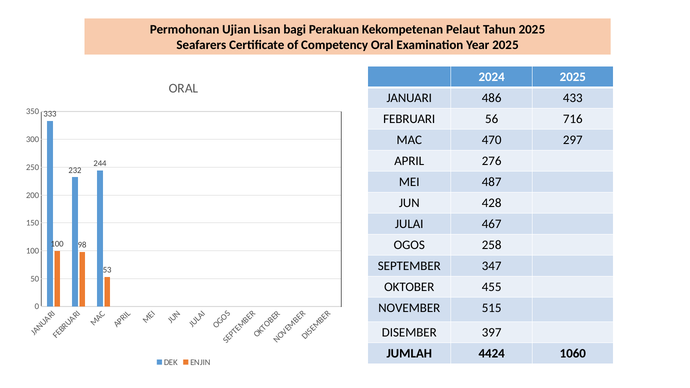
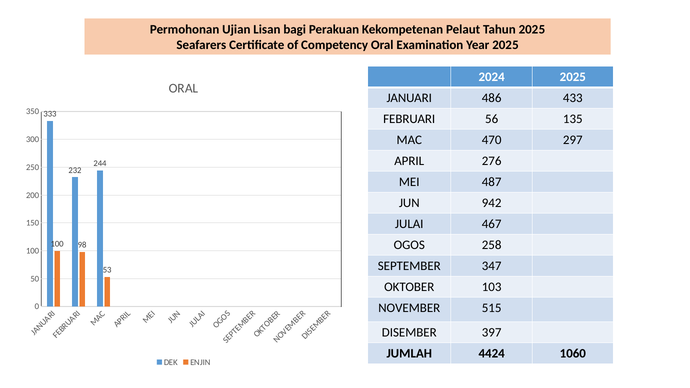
716: 716 -> 135
428: 428 -> 942
455: 455 -> 103
